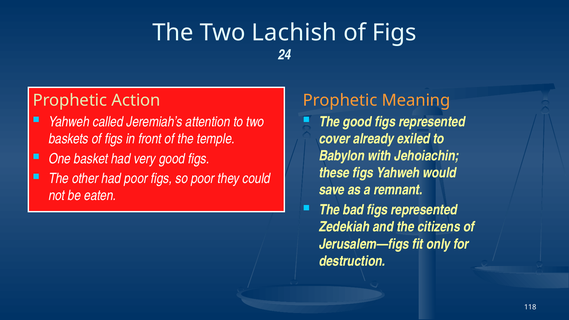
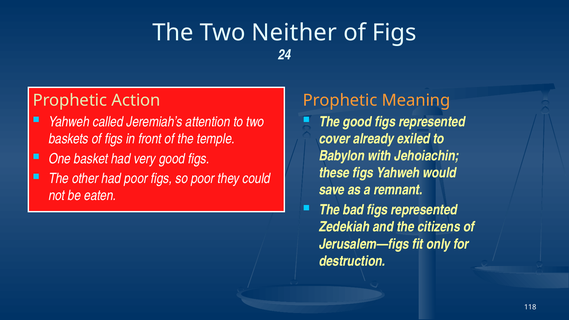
Lachish: Lachish -> Neither
